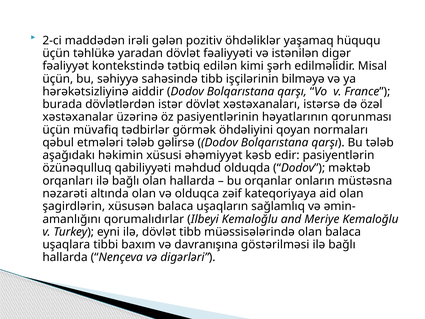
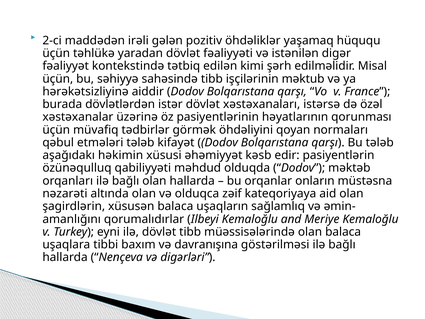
bilməyə: bilməyə -> məktub
gəlirsə: gəlirsə -> kifayət
